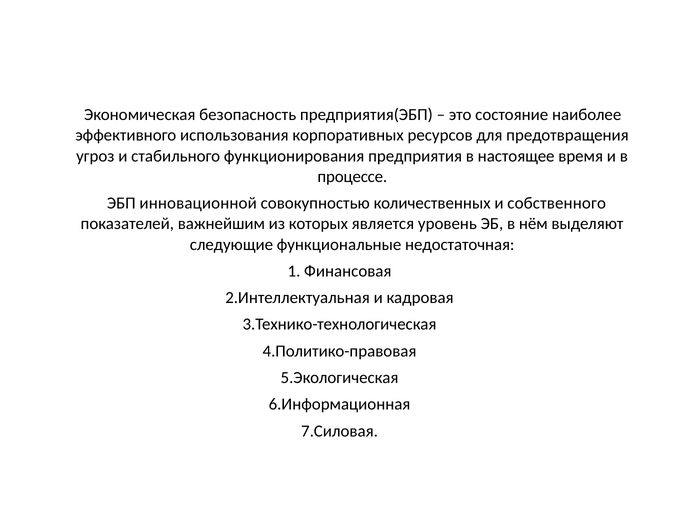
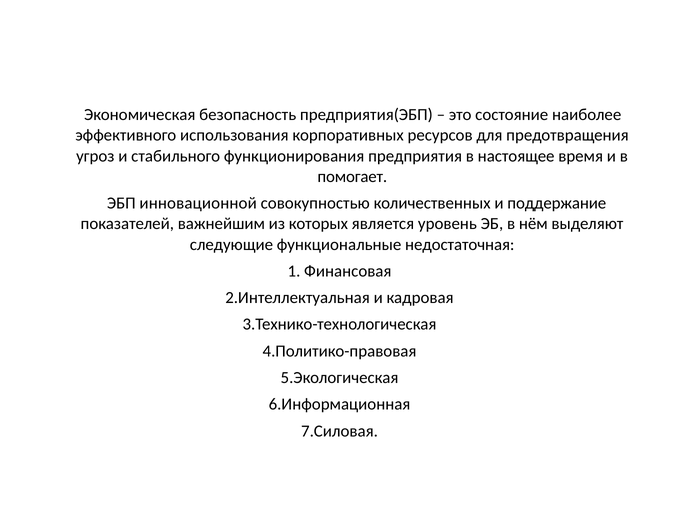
процессе: процессе -> помогает
собственного: собственного -> поддержание
